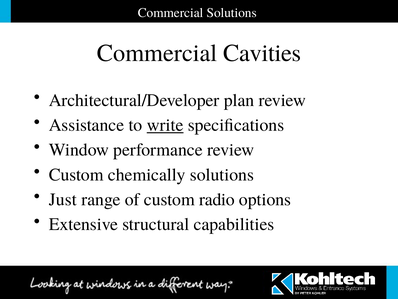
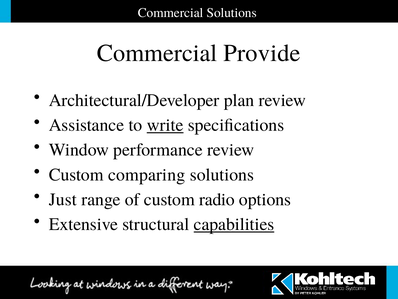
Cavities: Cavities -> Provide
chemically: chemically -> comparing
capabilities underline: none -> present
